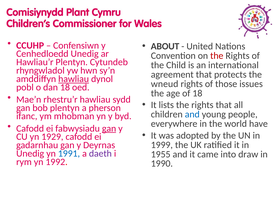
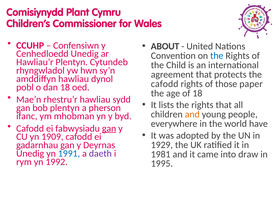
the at (217, 56) colour: red -> blue
hawliau at (74, 79) underline: present -> none
wneud at (165, 84): wneud -> cafodd
issues: issues -> paper
and at (192, 114) colour: blue -> orange
1929: 1929 -> 1909
1999: 1999 -> 1929
1955: 1955 -> 1981
1990: 1990 -> 1995
